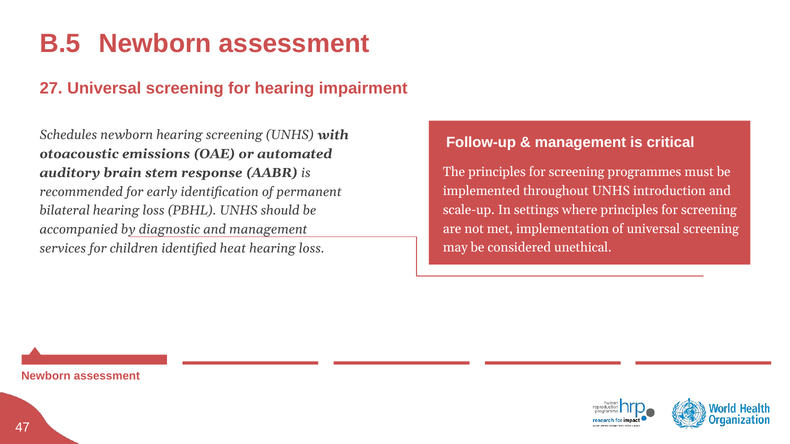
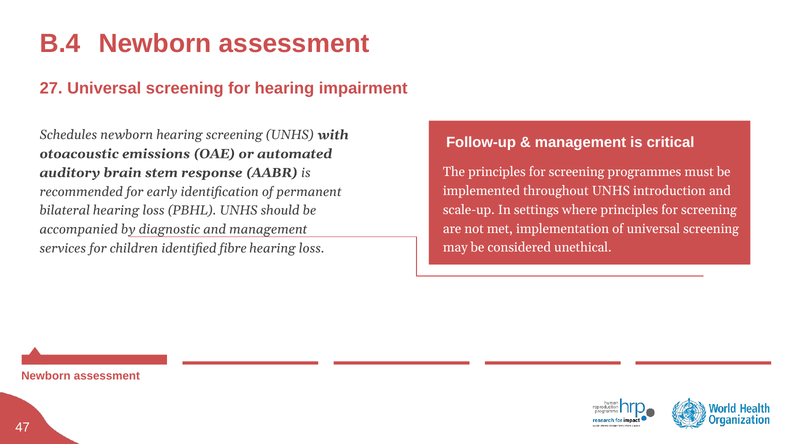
B.5: B.5 -> B.4
heat: heat -> fibre
